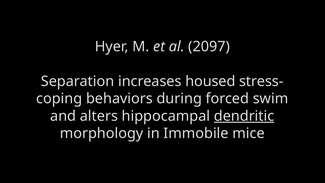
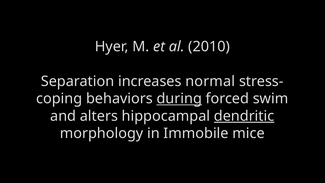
2097: 2097 -> 2010
housed: housed -> normal
during underline: none -> present
